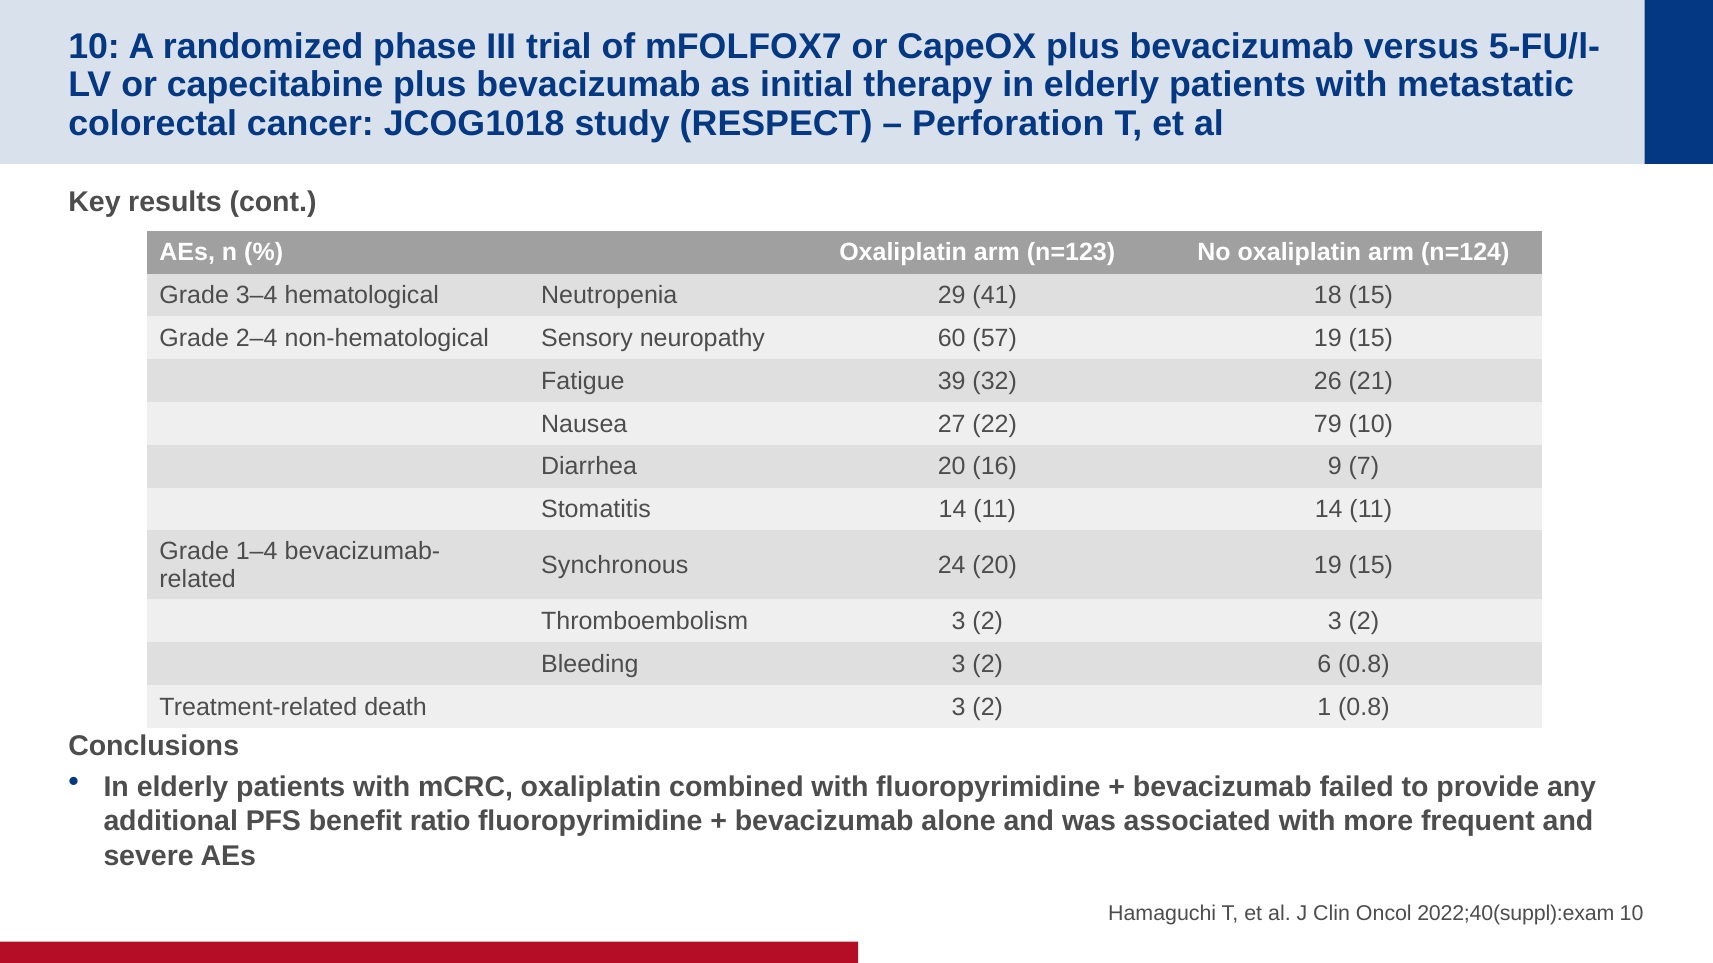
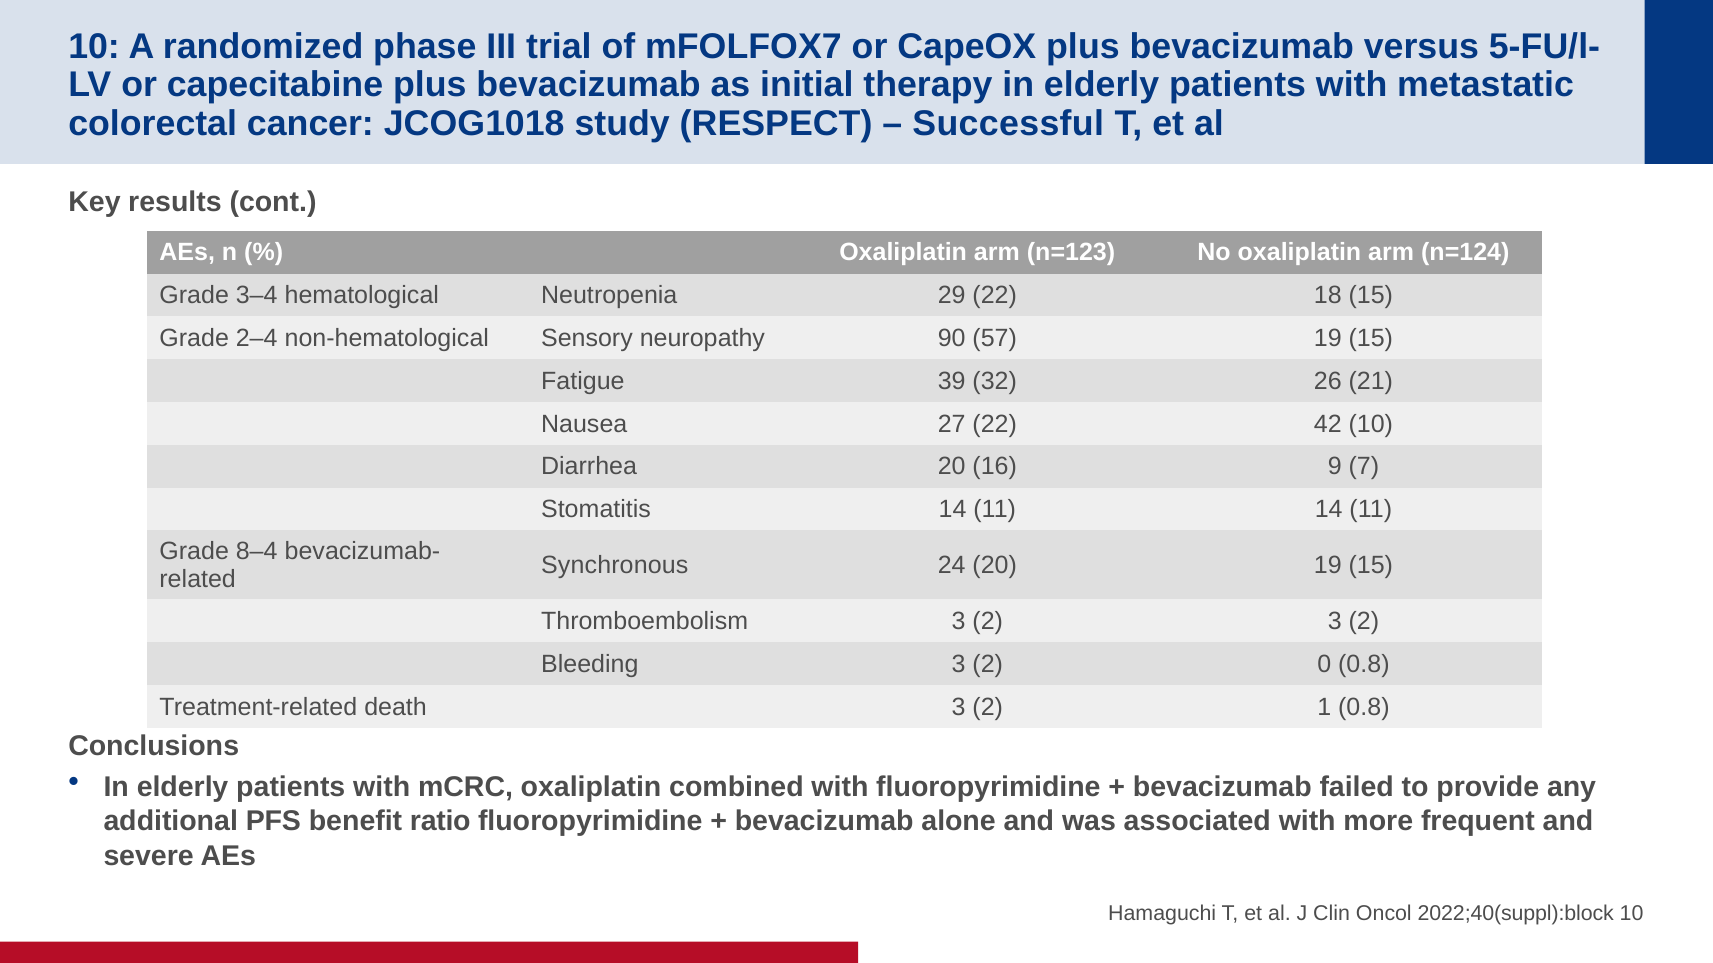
Perforation: Perforation -> Successful
29 41: 41 -> 22
60: 60 -> 90
79: 79 -> 42
1–4: 1–4 -> 8–4
6: 6 -> 0
2022;40(suppl):exam: 2022;40(suppl):exam -> 2022;40(suppl):block
